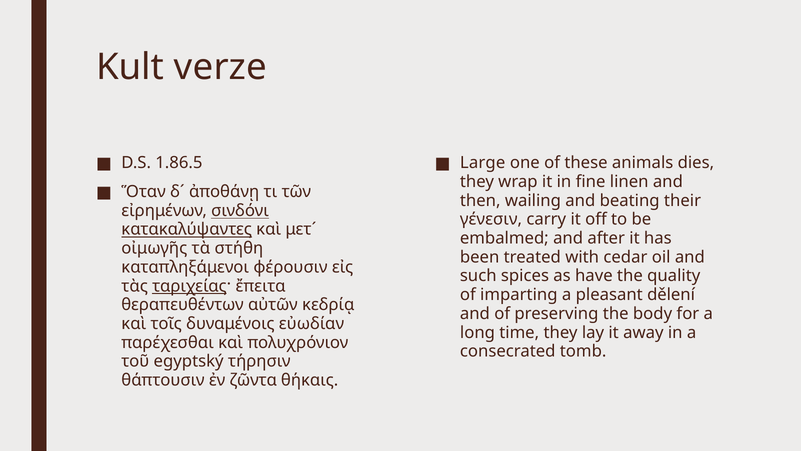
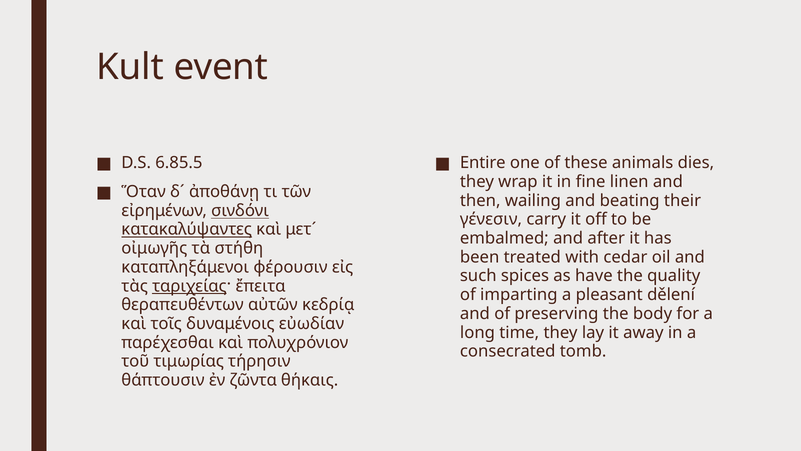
verze: verze -> event
1.86.5: 1.86.5 -> 6.85.5
Large: Large -> Entire
egyptský: egyptský -> τιμωρίας
